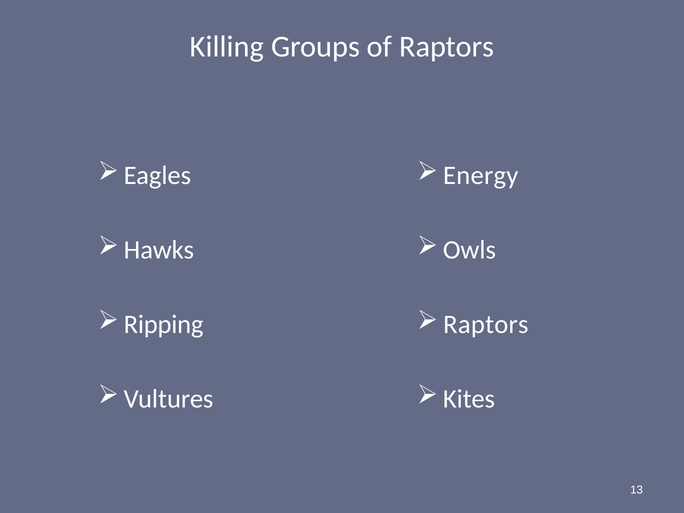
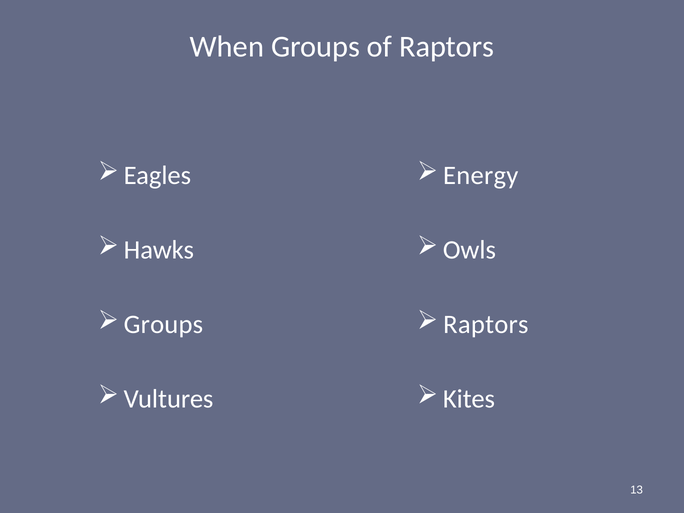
Killing: Killing -> When
Ripping at (164, 325): Ripping -> Groups
